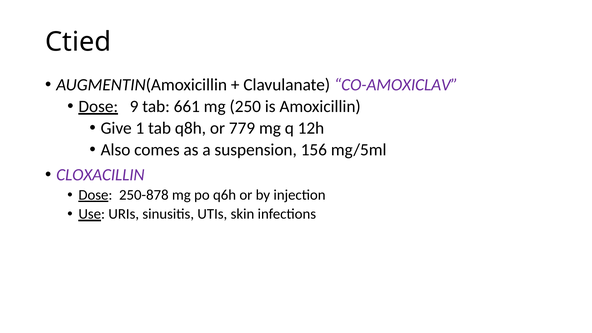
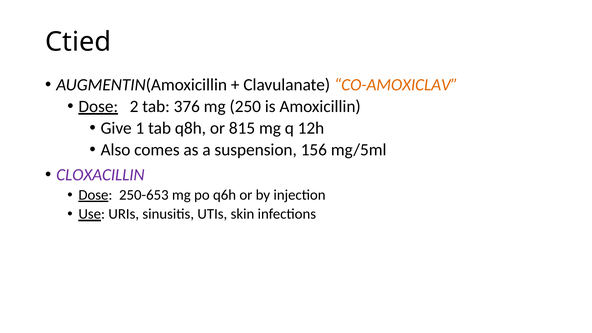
CO-AMOXICLAV colour: purple -> orange
9: 9 -> 2
661: 661 -> 376
779: 779 -> 815
250-878: 250-878 -> 250-653
